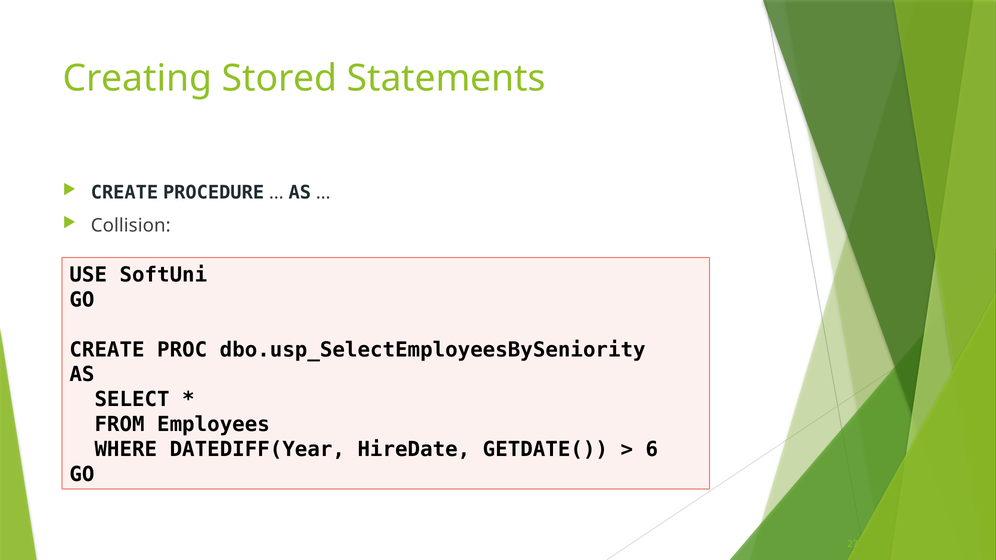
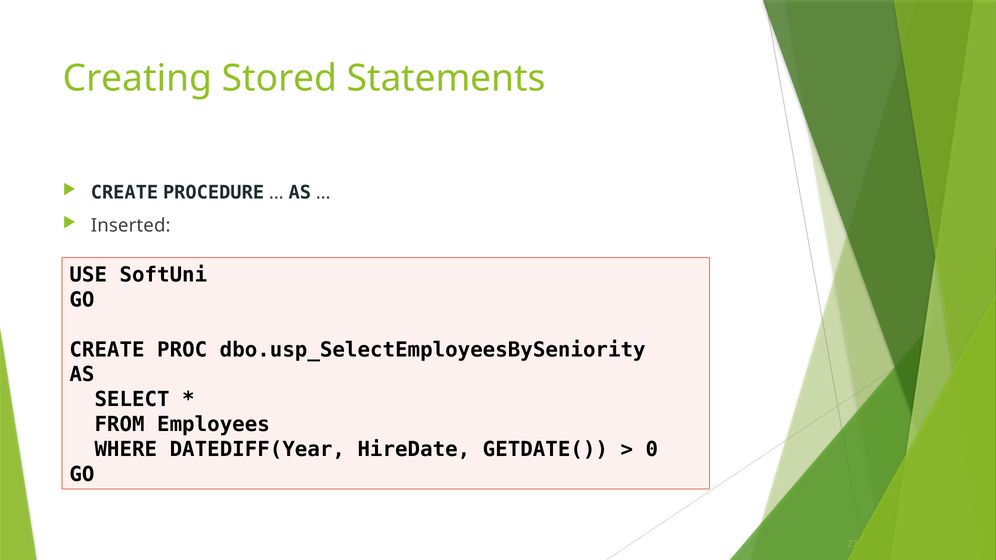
Collision: Collision -> Inserted
6: 6 -> 0
